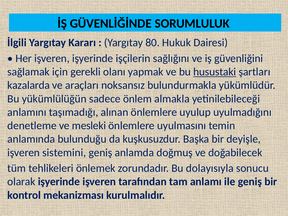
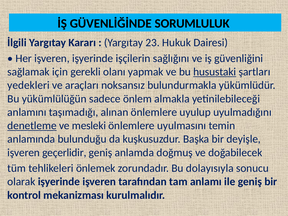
80: 80 -> 23
kazalarda: kazalarda -> yedekleri
denetleme underline: none -> present
sistemini: sistemini -> geçerlidir
